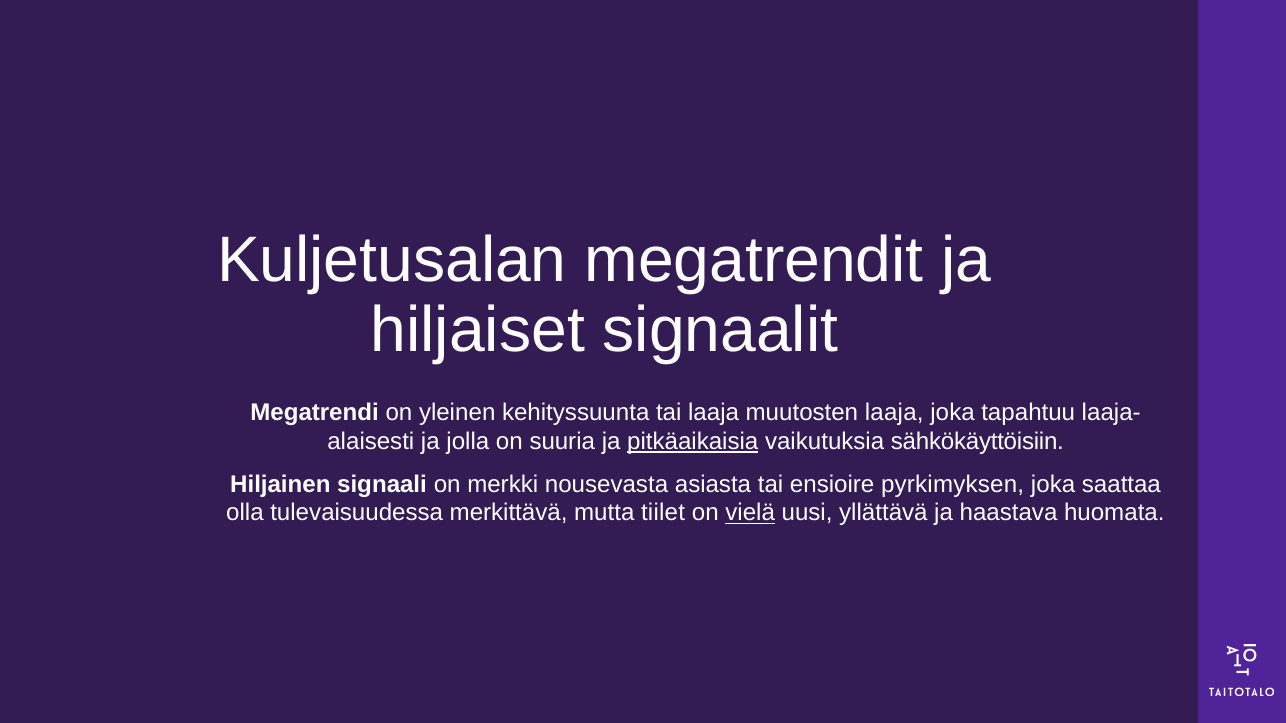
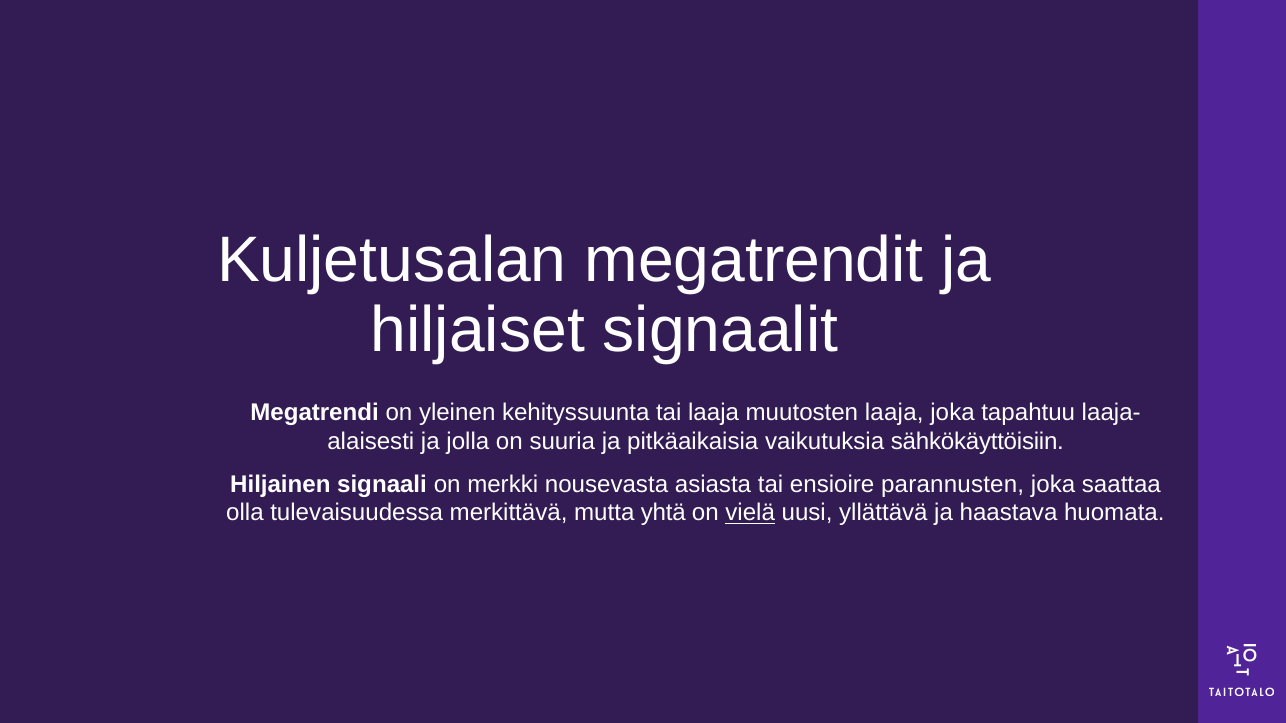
pitkäaikaisia underline: present -> none
pyrkimyksen: pyrkimyksen -> parannusten
tiilet: tiilet -> yhtä
